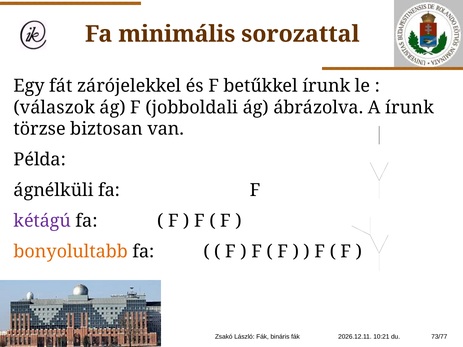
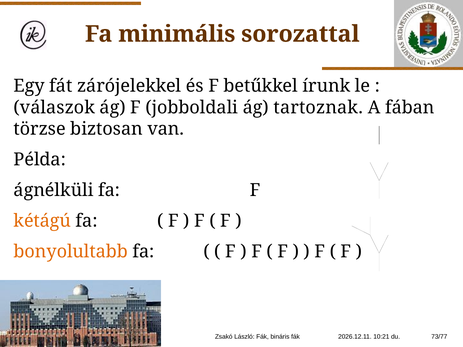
ábrázolva: ábrázolva -> tartoznak
A írunk: írunk -> fában
kétágú colour: purple -> orange
